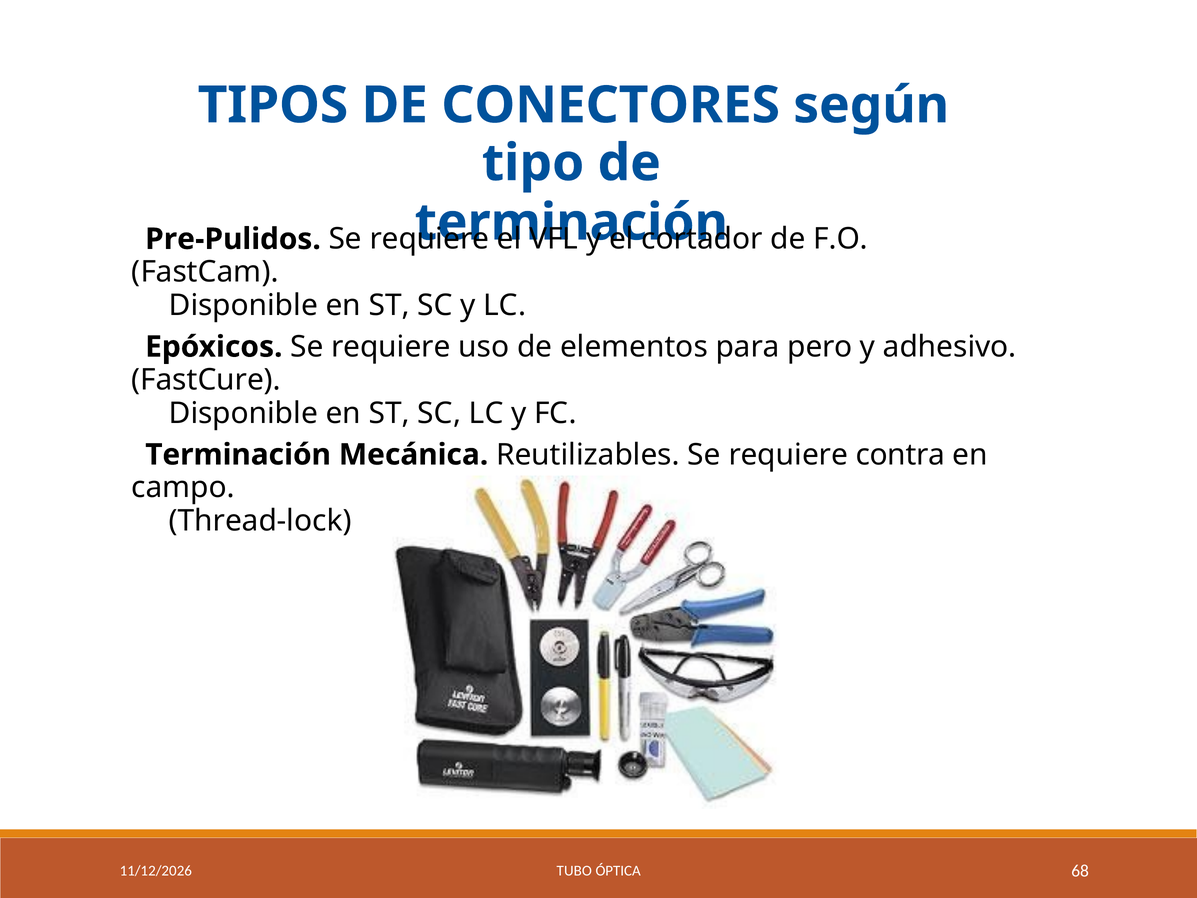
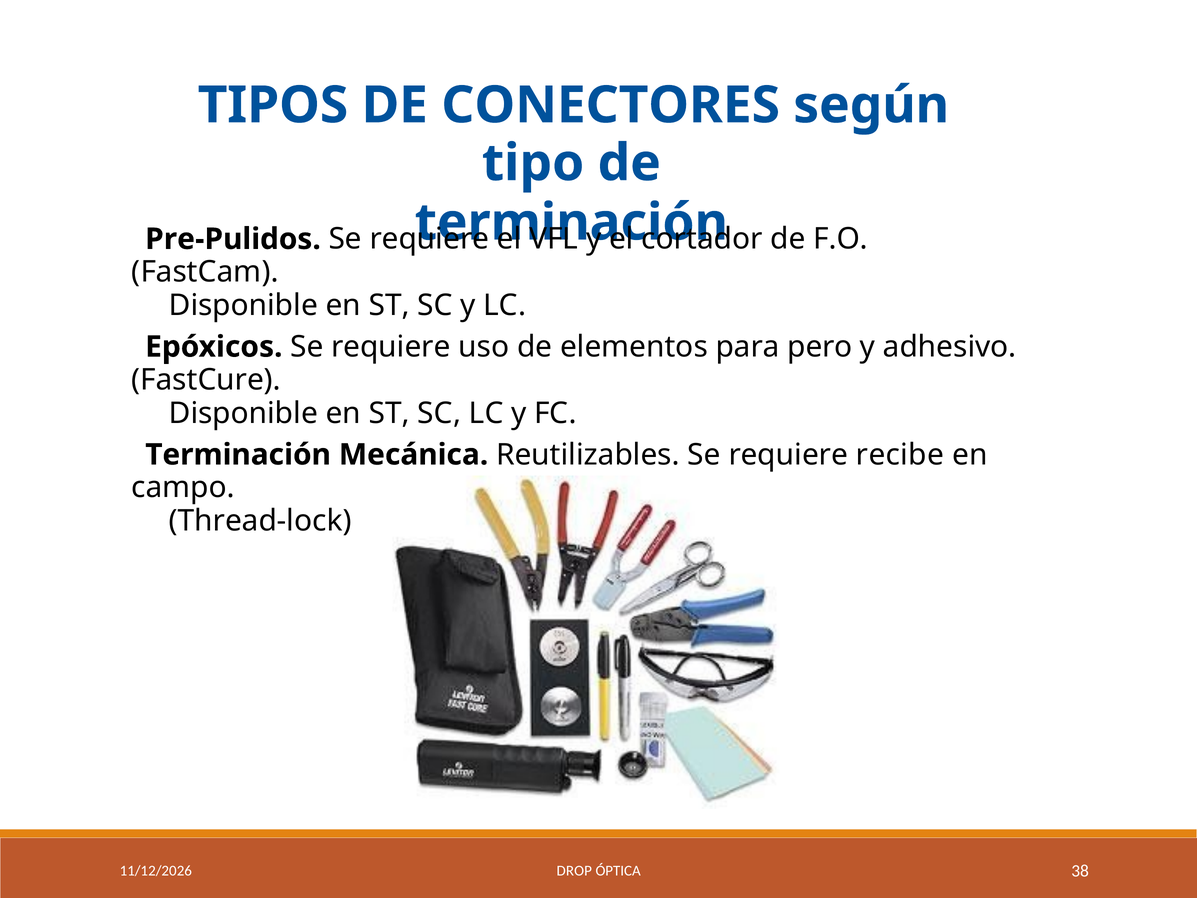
contra: contra -> recibe
TUBO: TUBO -> DROP
68: 68 -> 38
